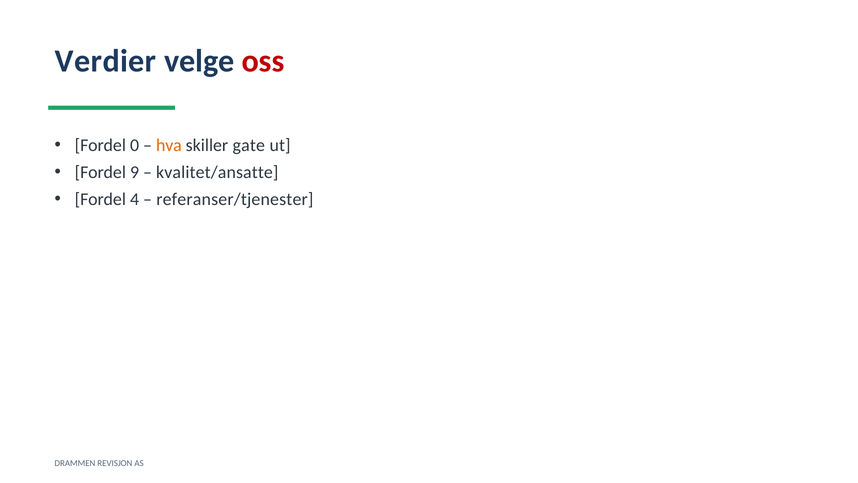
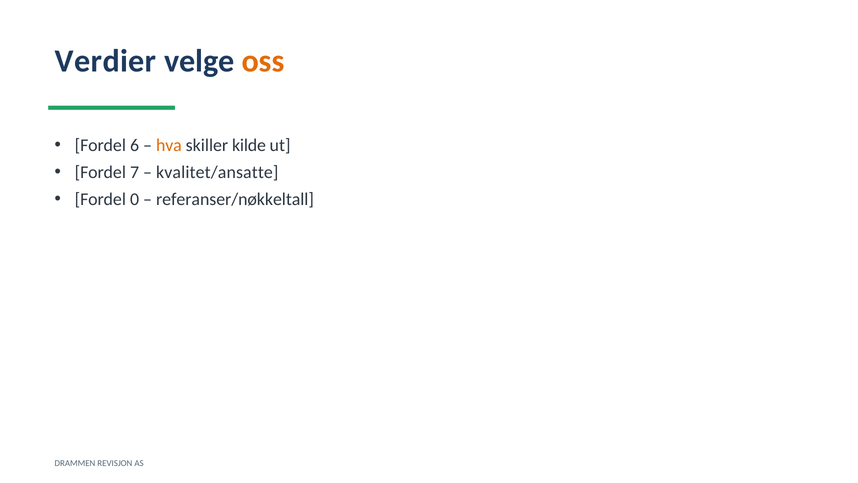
oss colour: red -> orange
0: 0 -> 6
gate: gate -> kilde
9: 9 -> 7
4: 4 -> 0
referanser/tjenester: referanser/tjenester -> referanser/nøkkeltall
